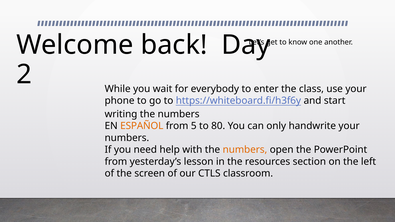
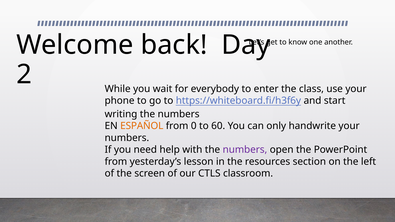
5: 5 -> 0
80: 80 -> 60
numbers at (245, 150) colour: orange -> purple
